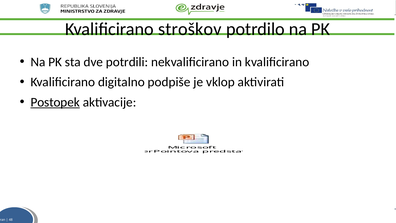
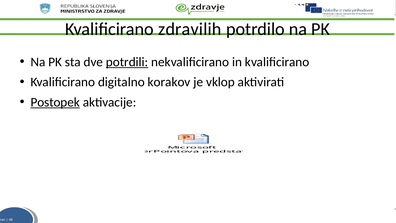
stroškov: stroškov -> zdravilih
potrdili underline: none -> present
podpiše: podpiše -> korakov
